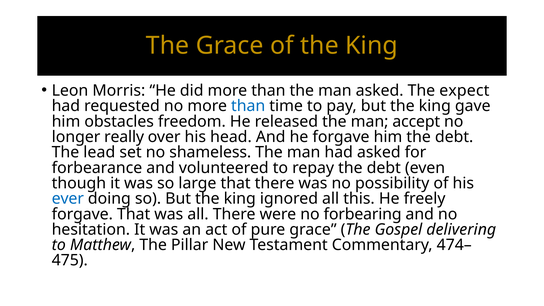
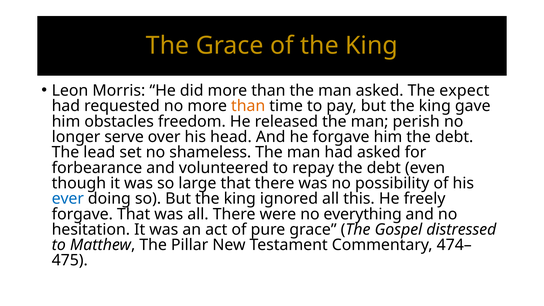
than at (248, 106) colour: blue -> orange
accept: accept -> perish
really: really -> serve
forbearing: forbearing -> everything
delivering: delivering -> distressed
